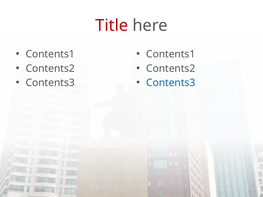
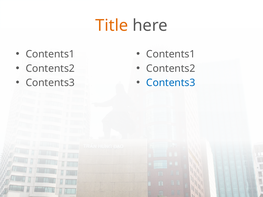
Title colour: red -> orange
